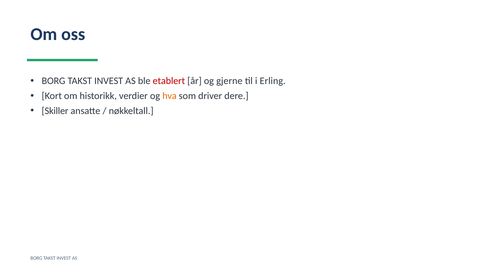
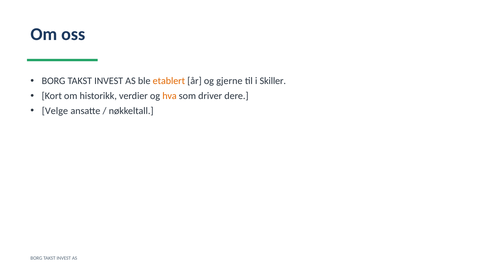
etablert colour: red -> orange
Erling: Erling -> Skiller
Skiller: Skiller -> Velge
